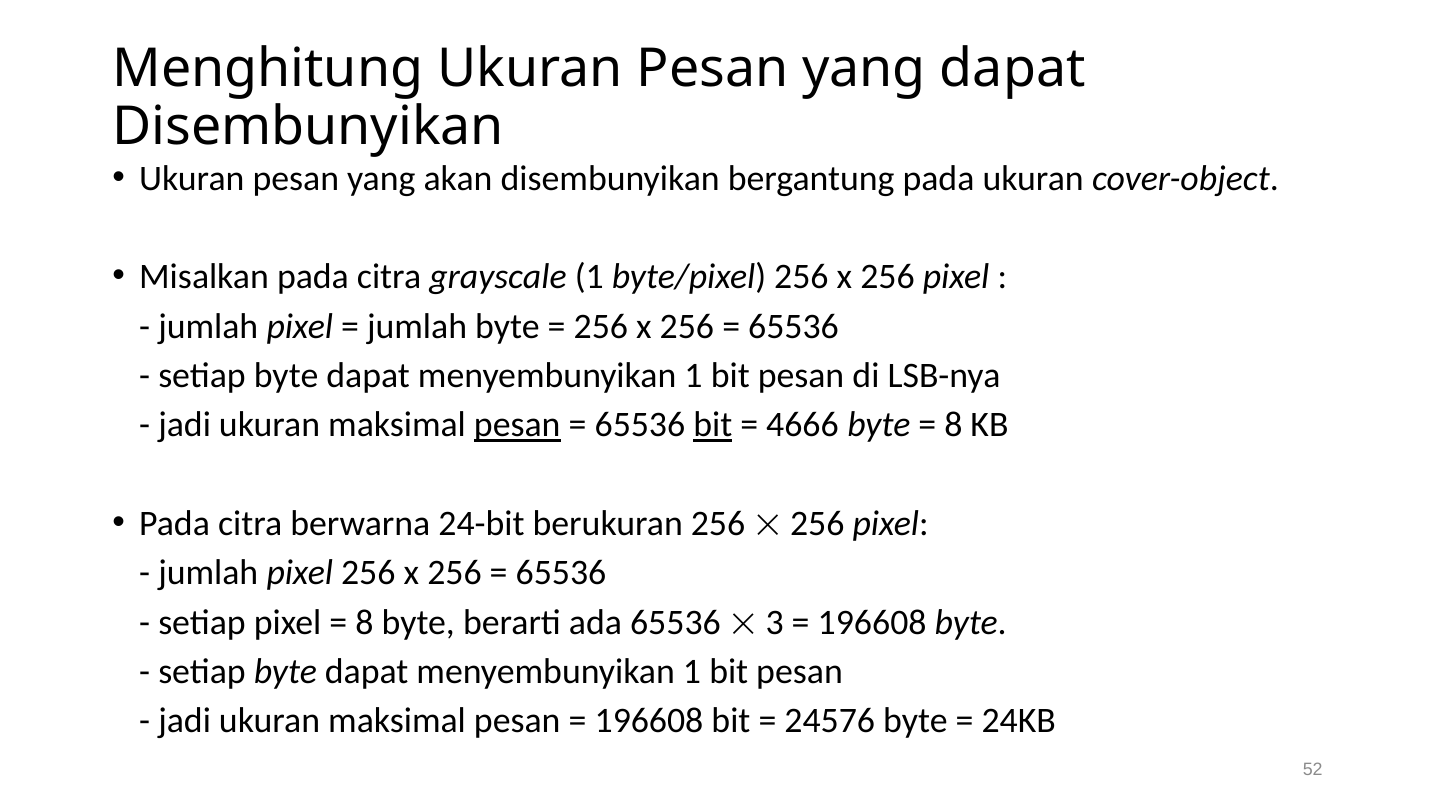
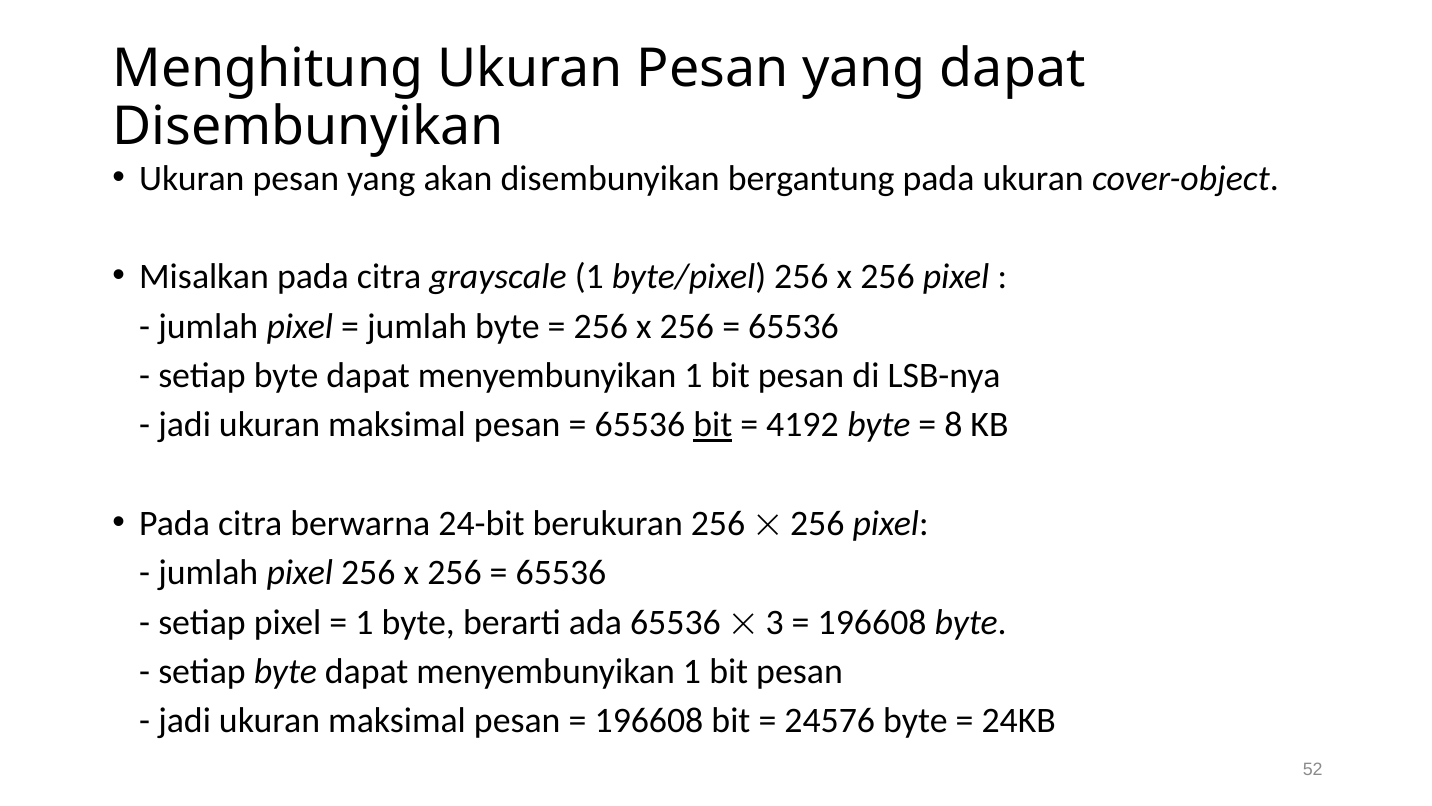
pesan at (517, 425) underline: present -> none
4666: 4666 -> 4192
8 at (364, 622): 8 -> 1
